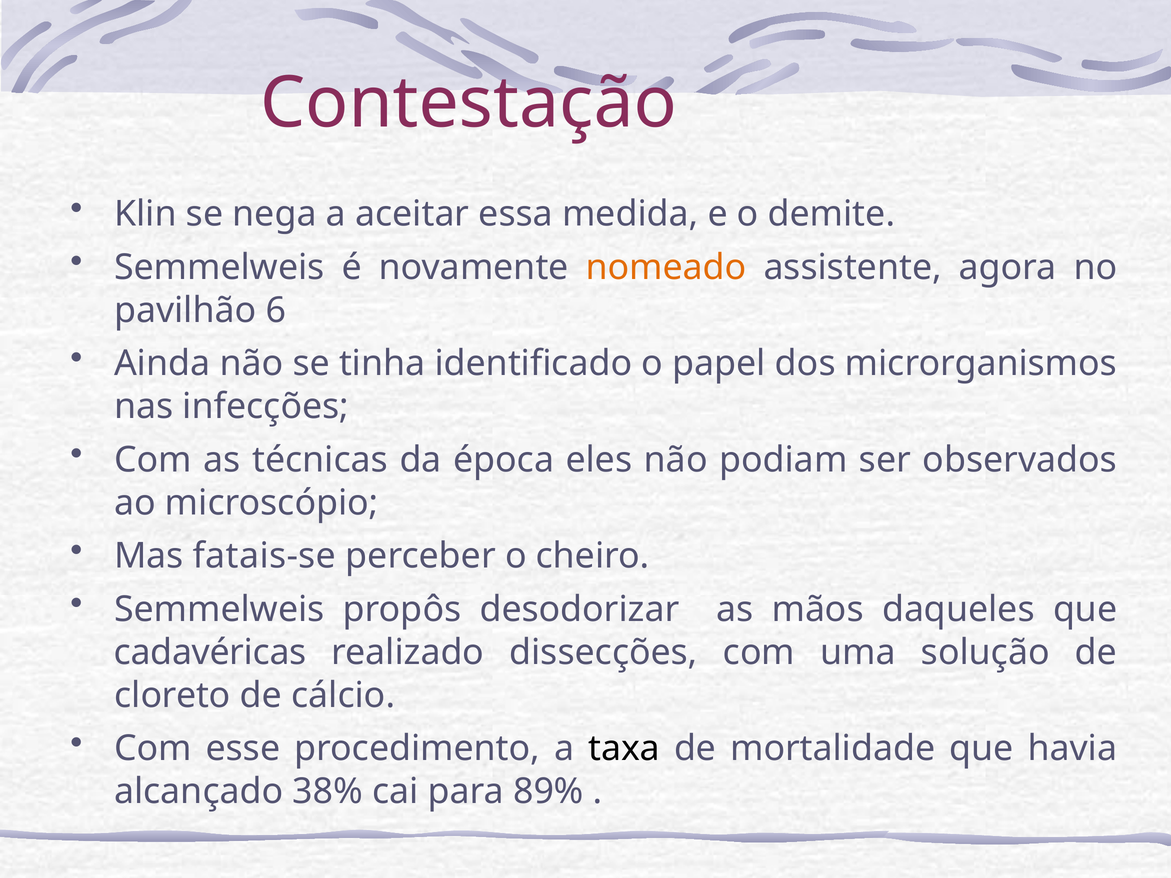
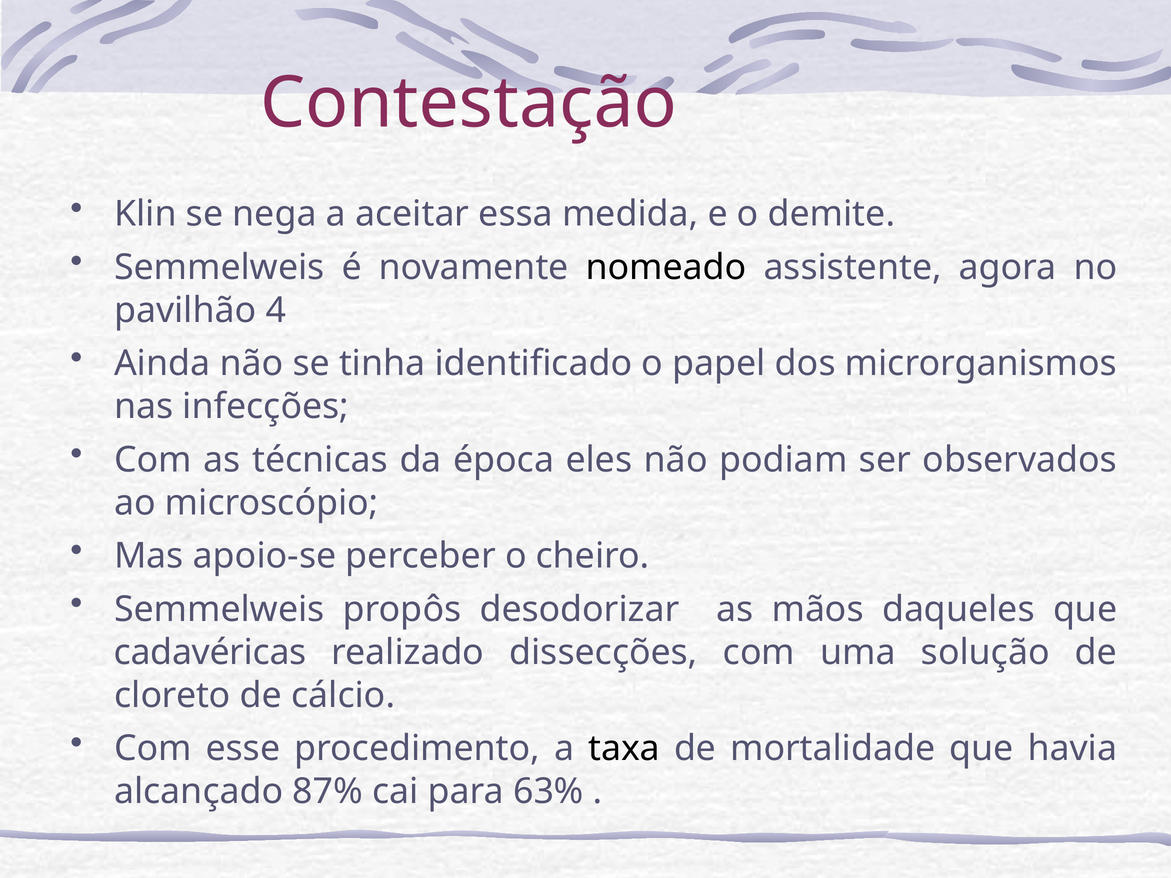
nomeado colour: orange -> black
6: 6 -> 4
fatais-se: fatais-se -> apoio-se
38%: 38% -> 87%
89%: 89% -> 63%
